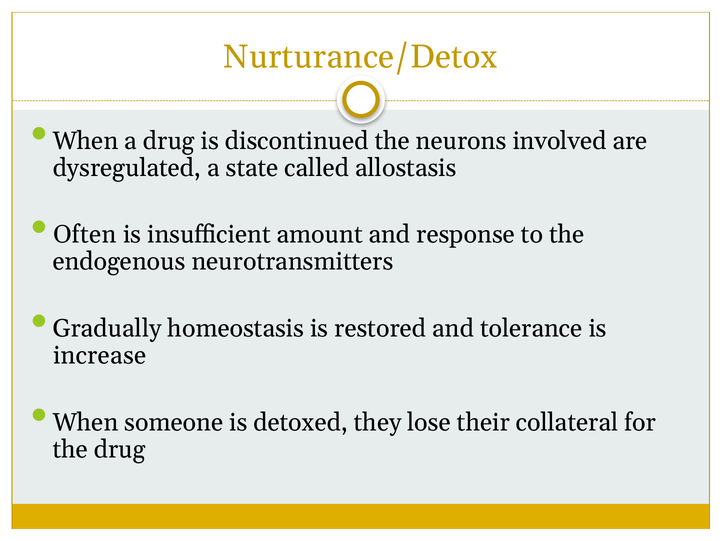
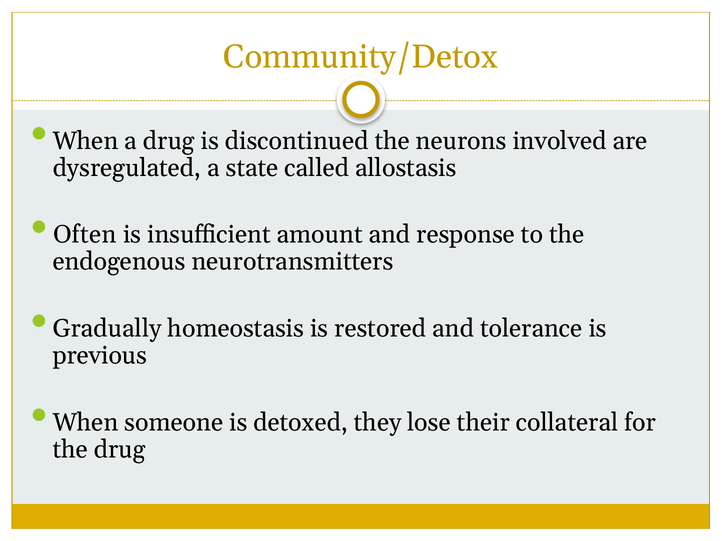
Nurturance/Detox: Nurturance/Detox -> Community/Detox
increase: increase -> previous
